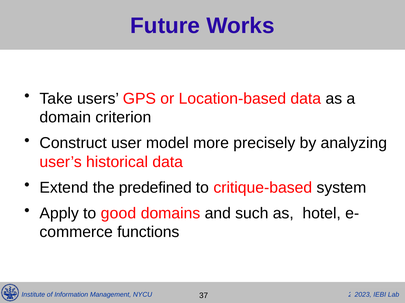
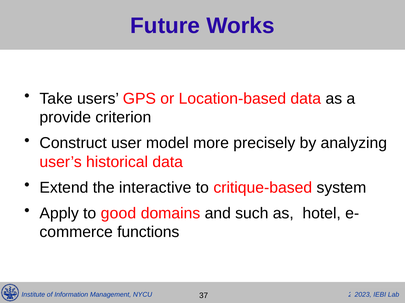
domain: domain -> provide
predefined: predefined -> interactive
